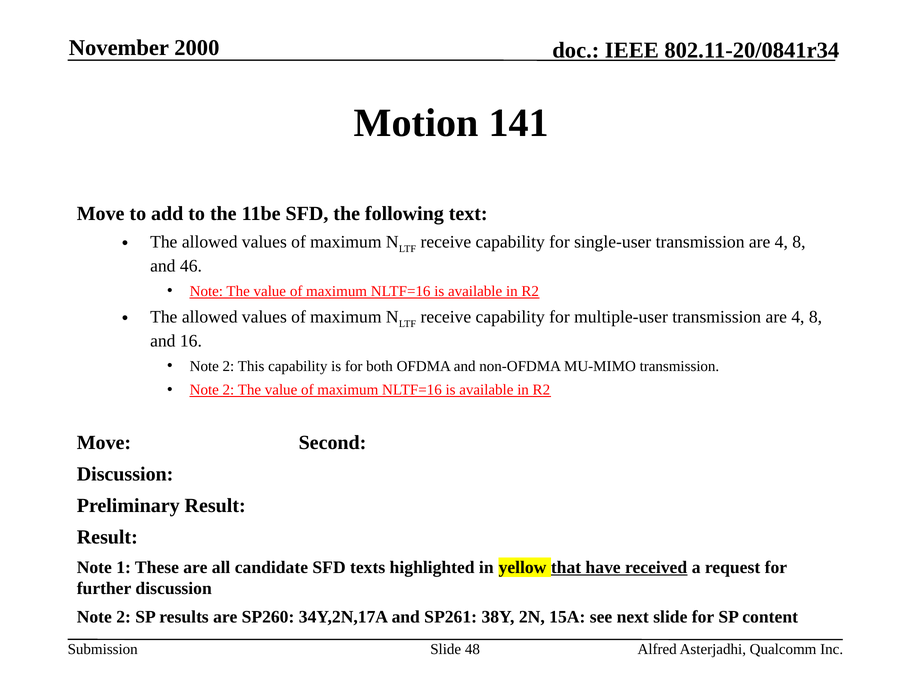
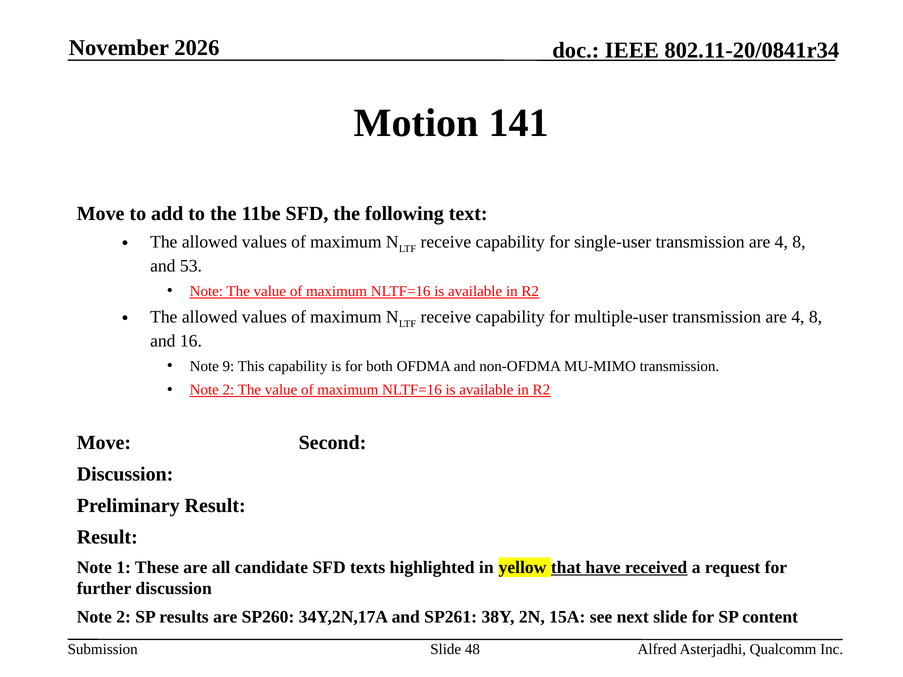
2000: 2000 -> 2026
46: 46 -> 53
2 at (228, 366): 2 -> 9
